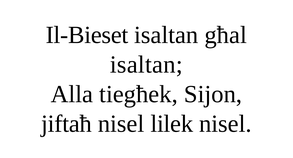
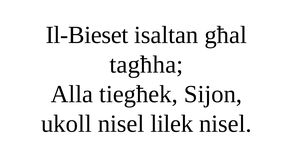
isaltan at (146, 64): isaltan -> tagħha
jiftaħ: jiftaħ -> ukoll
